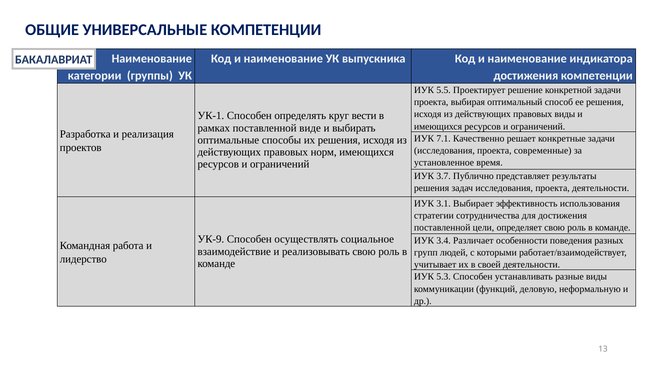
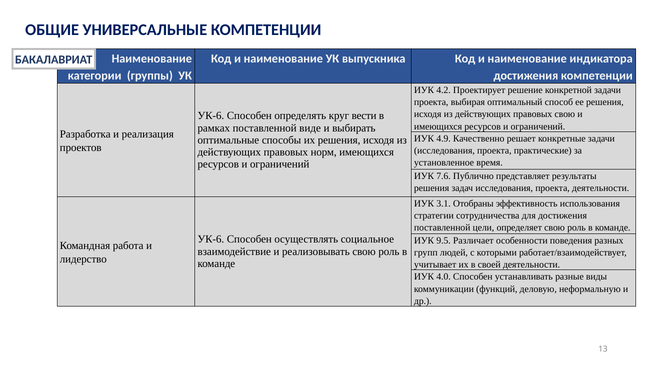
5.5: 5.5 -> 4.2
правовых виды: виды -> свою
УК-1 at (211, 116): УК-1 -> УК-6
7.1: 7.1 -> 4.9
современные: современные -> практические
3.7: 3.7 -> 7.6
Выбирает: Выбирает -> Отобраны
УК-9 at (211, 239): УК-9 -> УК-6
3.4: 3.4 -> 9.5
5.3: 5.3 -> 4.0
